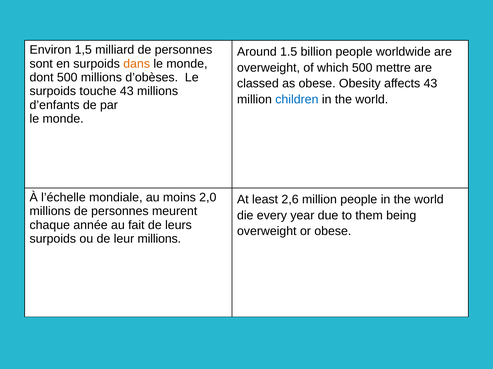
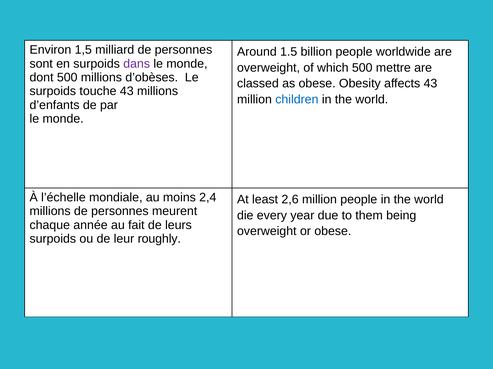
dans colour: orange -> purple
2,0: 2,0 -> 2,4
leur millions: millions -> roughly
